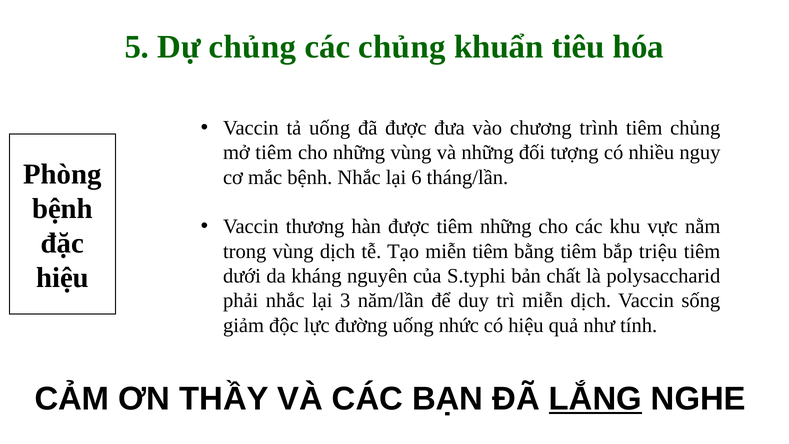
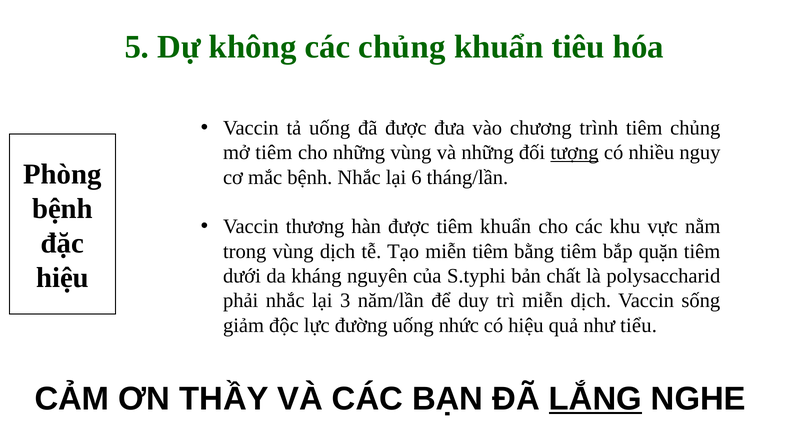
Dự chủng: chủng -> không
tượng underline: none -> present
tiêm những: những -> khuẩn
triệu: triệu -> quặn
như tính: tính -> tiểu
